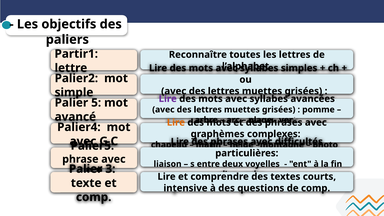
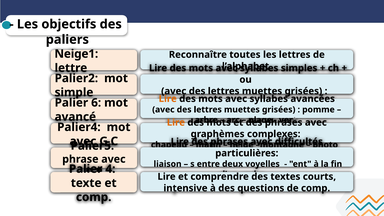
Partir1: Partir1 -> Neige1
Lire at (168, 99) colour: purple -> orange
5: 5 -> 6
3: 3 -> 4
